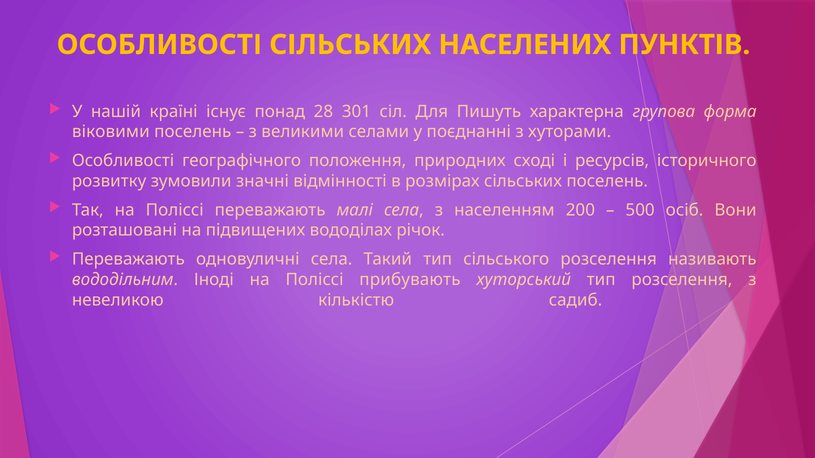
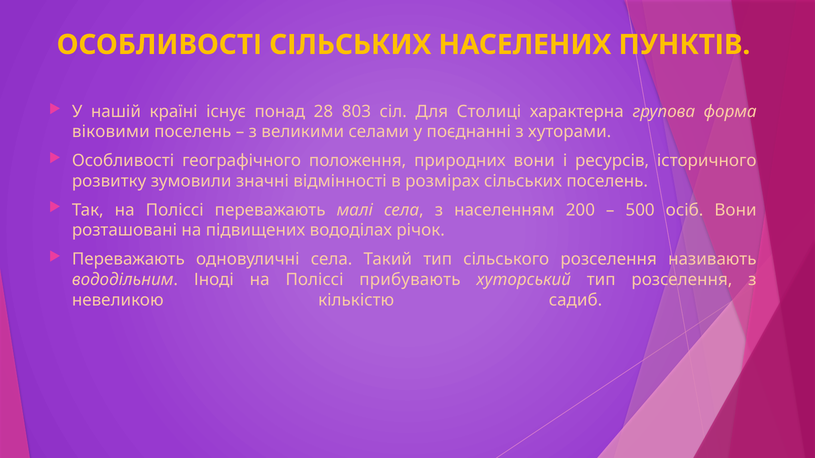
301: 301 -> 803
Пишуть: Пишуть -> Столиці
природних сході: сході -> вони
